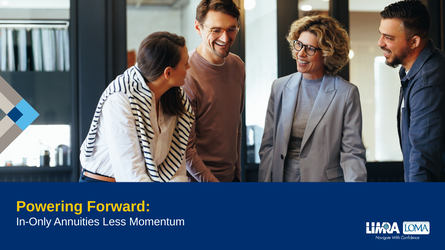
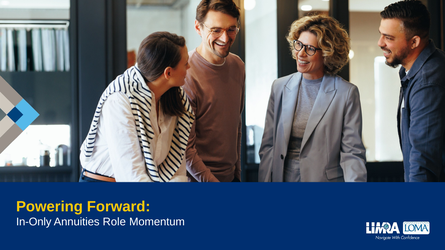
Less: Less -> Role
